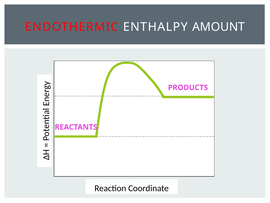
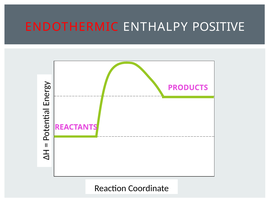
AMOUNT: AMOUNT -> POSITIVE
